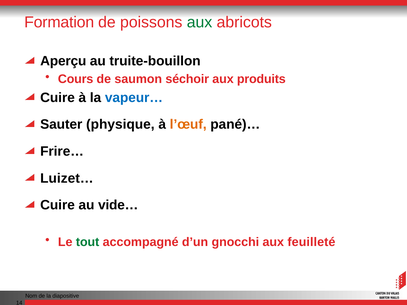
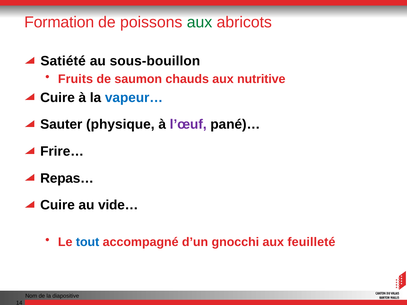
Aperçu: Aperçu -> Satiété
truite-bouillon: truite-bouillon -> sous-bouillon
Cours: Cours -> Fruits
séchoir: séchoir -> chauds
produits: produits -> nutritive
l’œuf colour: orange -> purple
Luizet…: Luizet… -> Repas…
tout colour: green -> blue
